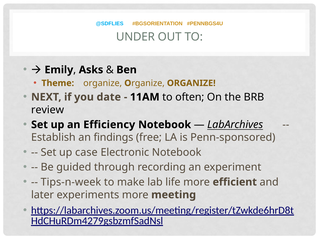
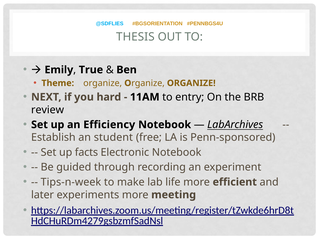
UNDER: UNDER -> THESIS
Asks: Asks -> True
date: date -> hard
often: often -> entry
findings: findings -> student
case: case -> facts
